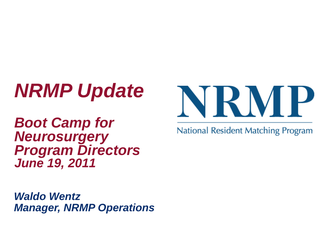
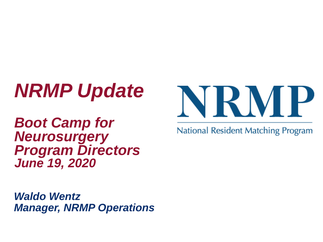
2011: 2011 -> 2020
